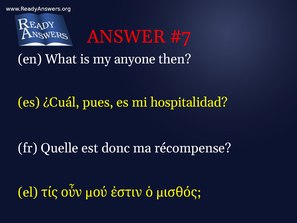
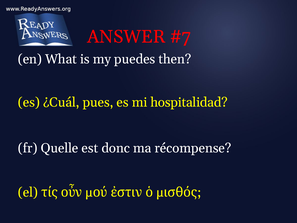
anyone: anyone -> puedes
